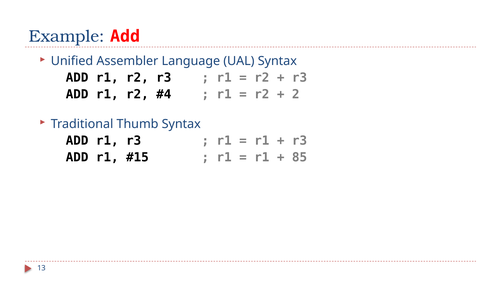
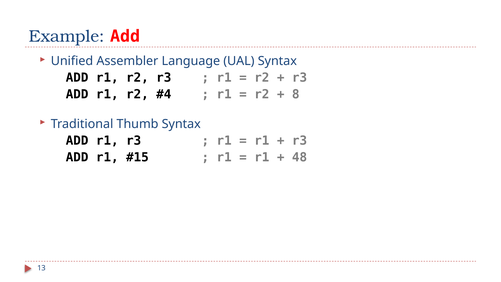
2: 2 -> 8
85: 85 -> 48
